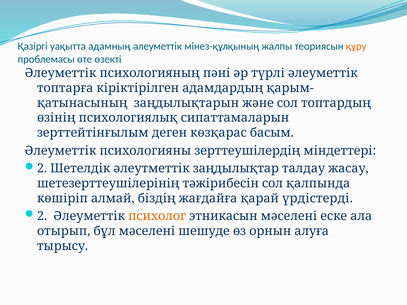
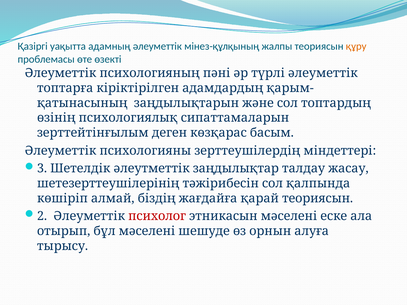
2 at (42, 169): 2 -> 3
қарай үрдістерді: үрдістерді -> теориясын
психолог colour: orange -> red
